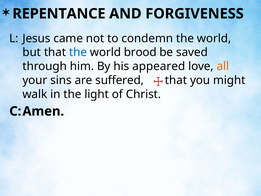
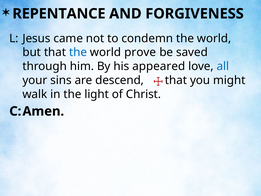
brood: brood -> prove
all colour: orange -> blue
suffered: suffered -> descend
